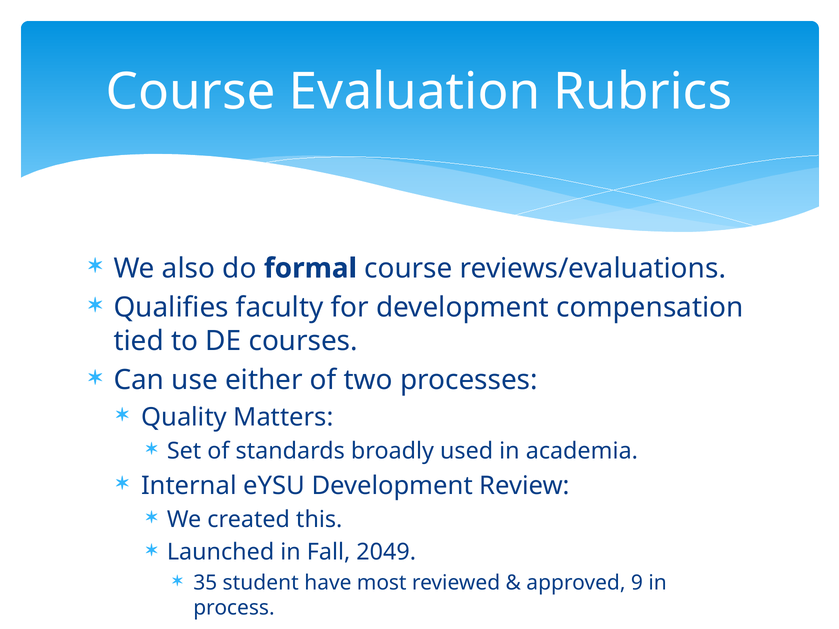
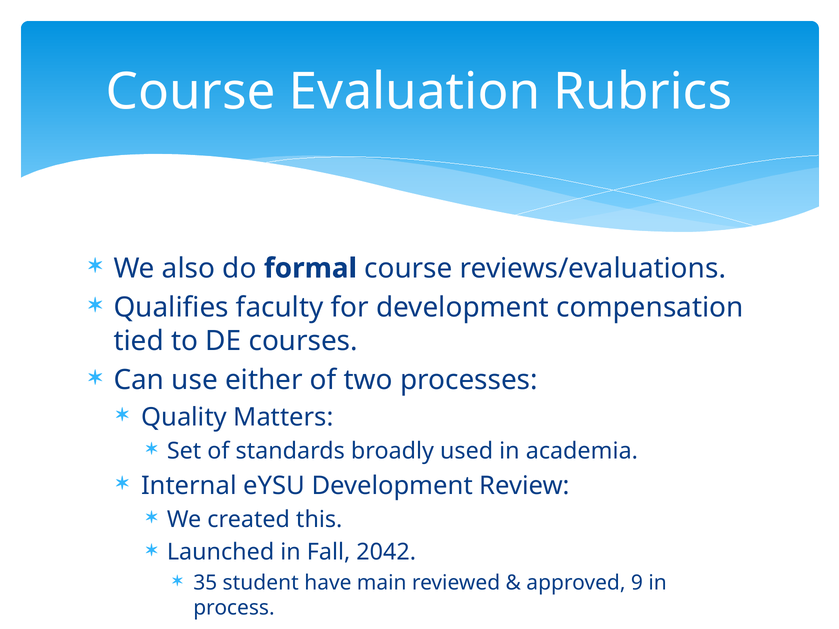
2049: 2049 -> 2042
most: most -> main
